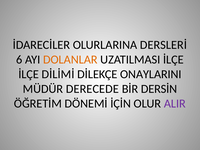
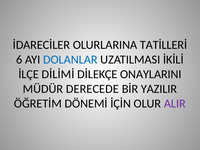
DERSLERİ: DERSLERİ -> TATİLLERİ
DOLANLAR colour: orange -> blue
UZATILMASI İLÇE: İLÇE -> İKİLİ
DERSİN: DERSİN -> YAZILIR
